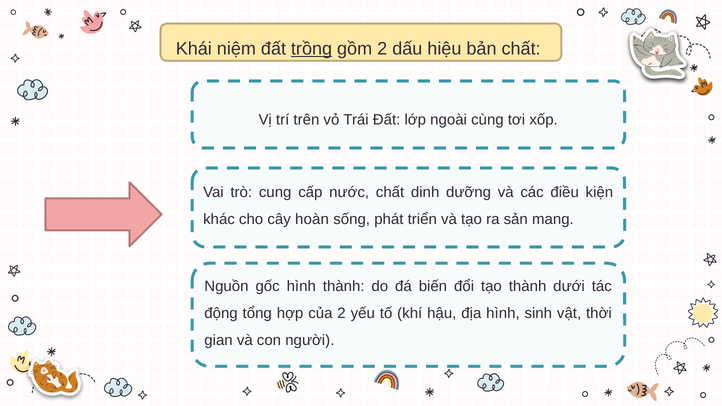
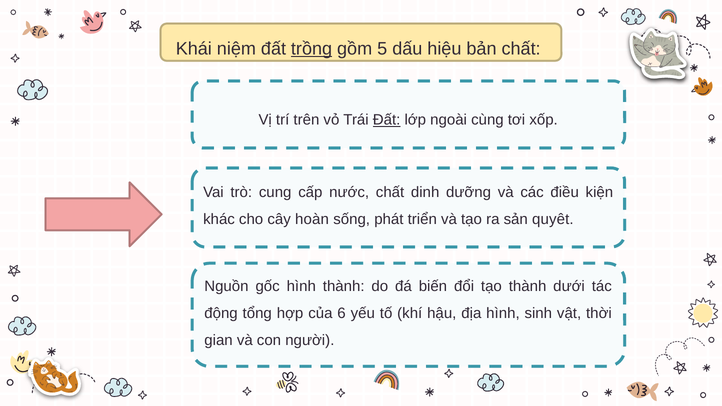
gồm 2: 2 -> 5
Đất at (387, 120) underline: none -> present
mang: mang -> quyêt
của 2: 2 -> 6
